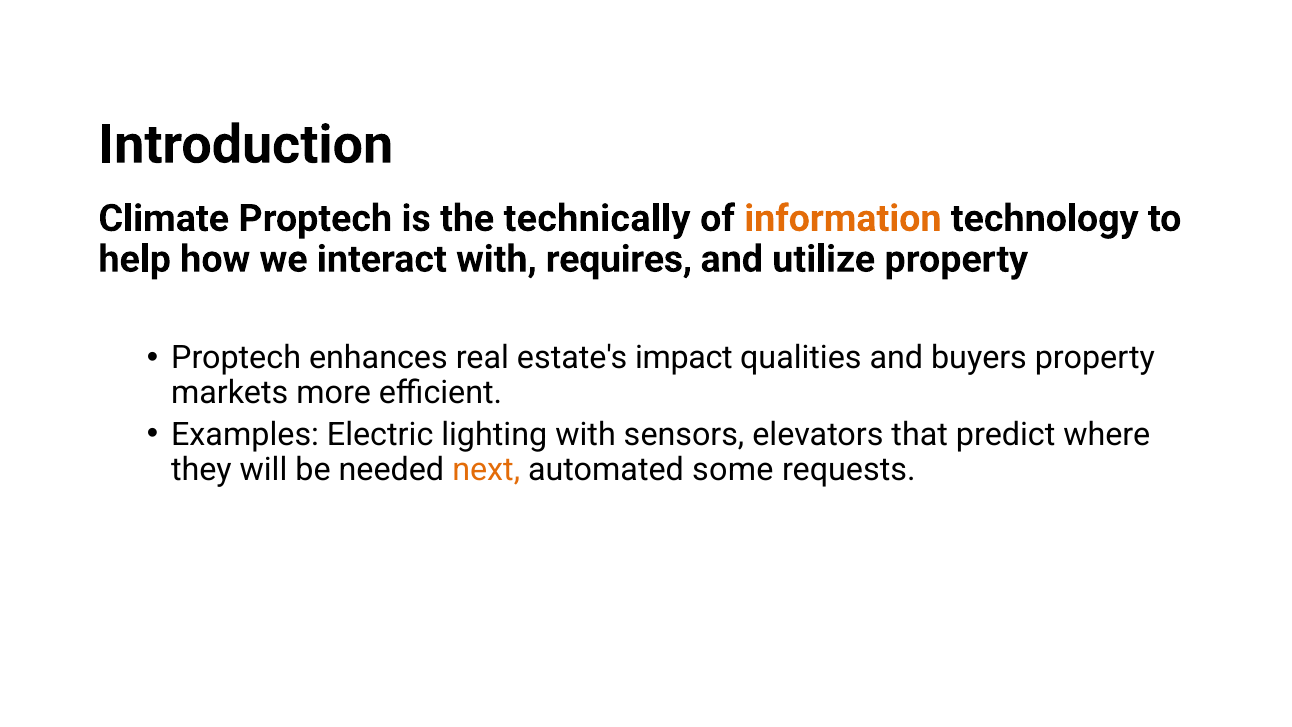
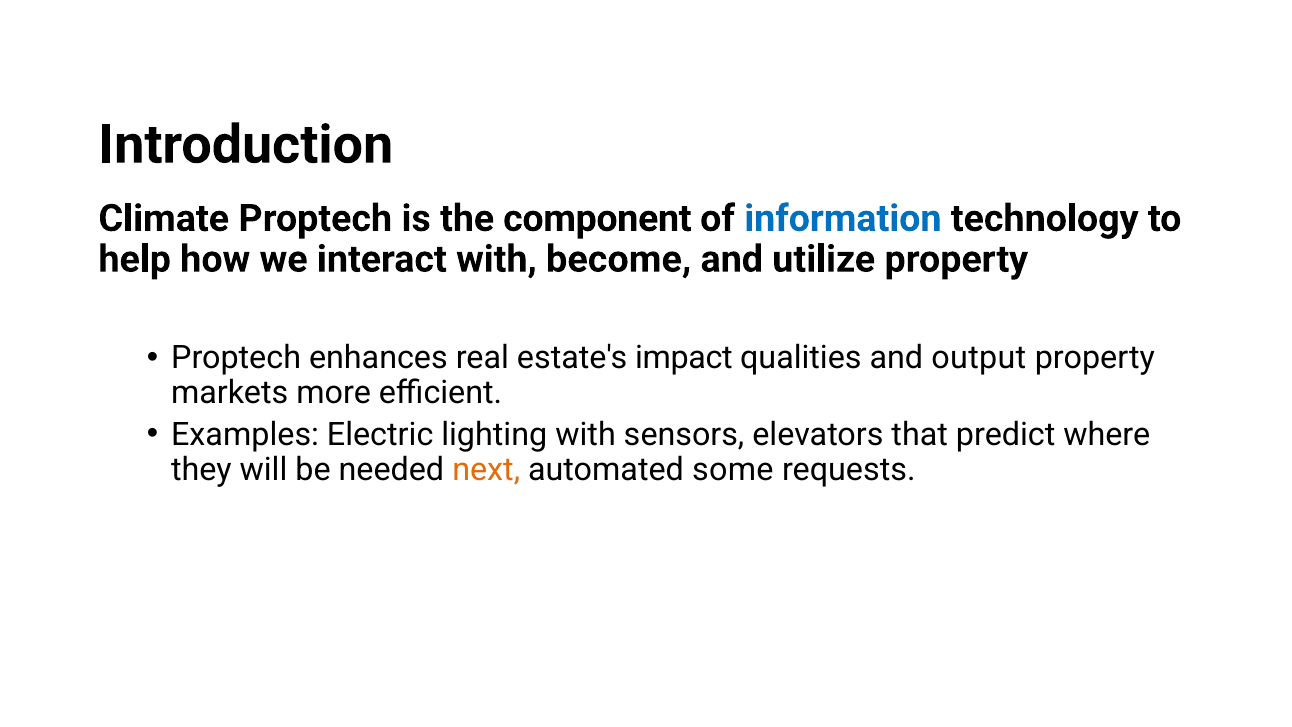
technically: technically -> component
information colour: orange -> blue
requires: requires -> become
buyers: buyers -> output
